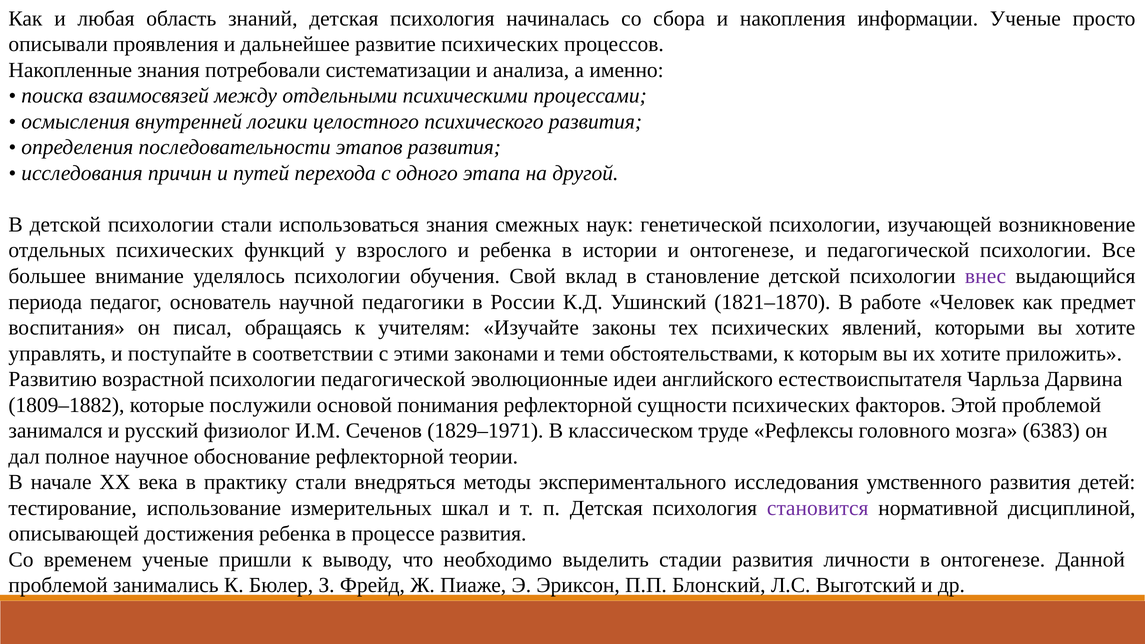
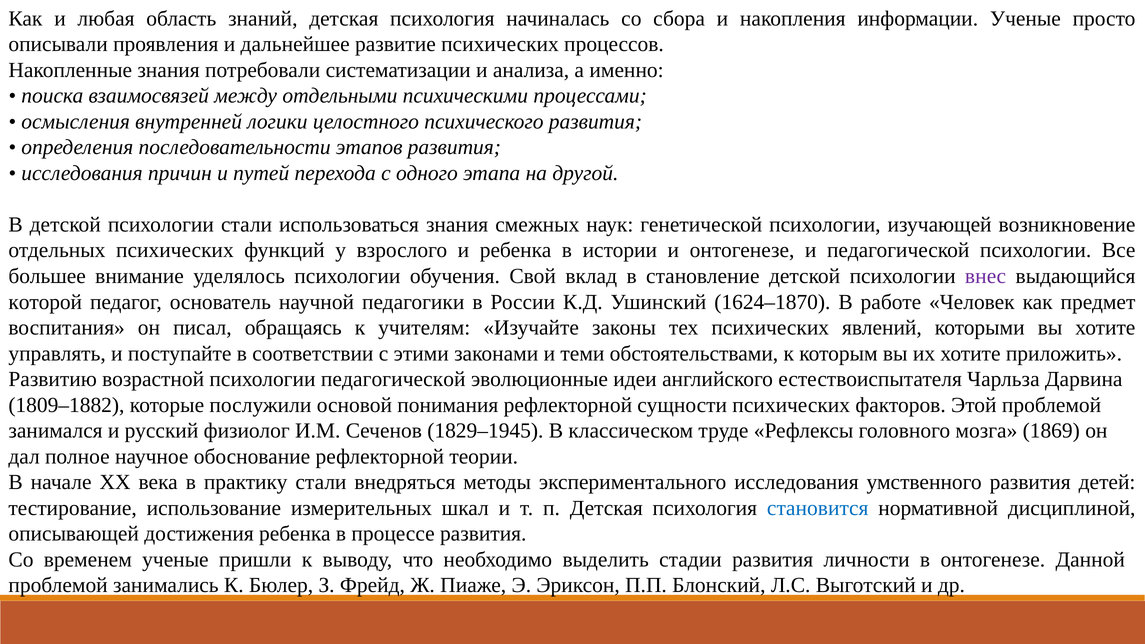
периода: периода -> которой
1821–1870: 1821–1870 -> 1624–1870
1829–1971: 1829–1971 -> 1829–1945
6383: 6383 -> 1869
становится colour: purple -> blue
